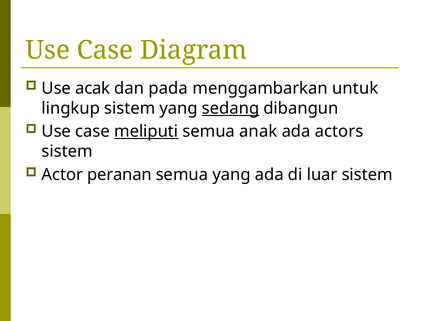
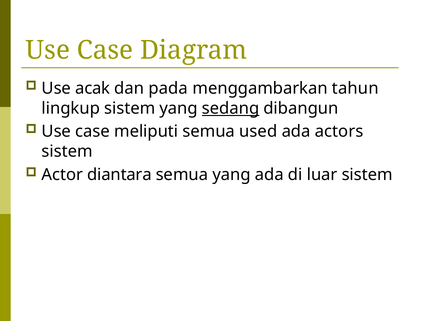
untuk: untuk -> tahun
meliputi underline: present -> none
anak: anak -> used
peranan: peranan -> diantara
